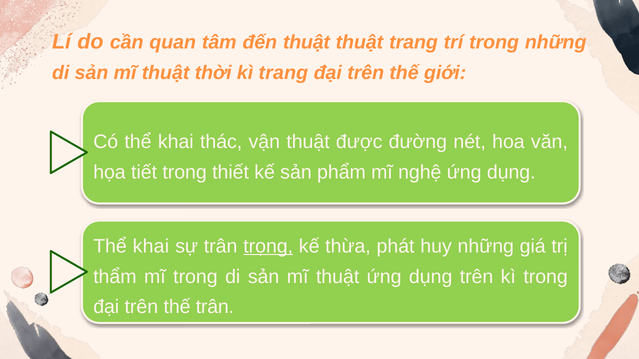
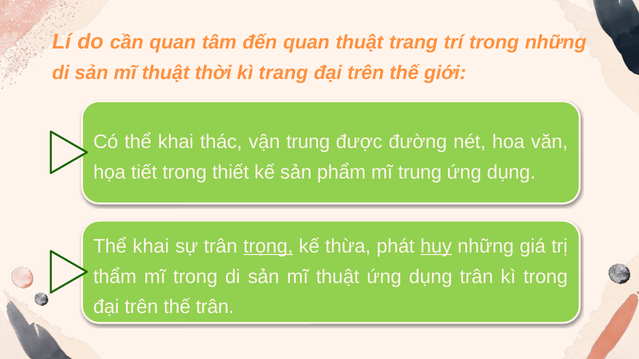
đến thuật: thuật -> quan
vận thuật: thuật -> trung
mĩ nghệ: nghệ -> trung
huy underline: none -> present
dụng trên: trên -> trân
